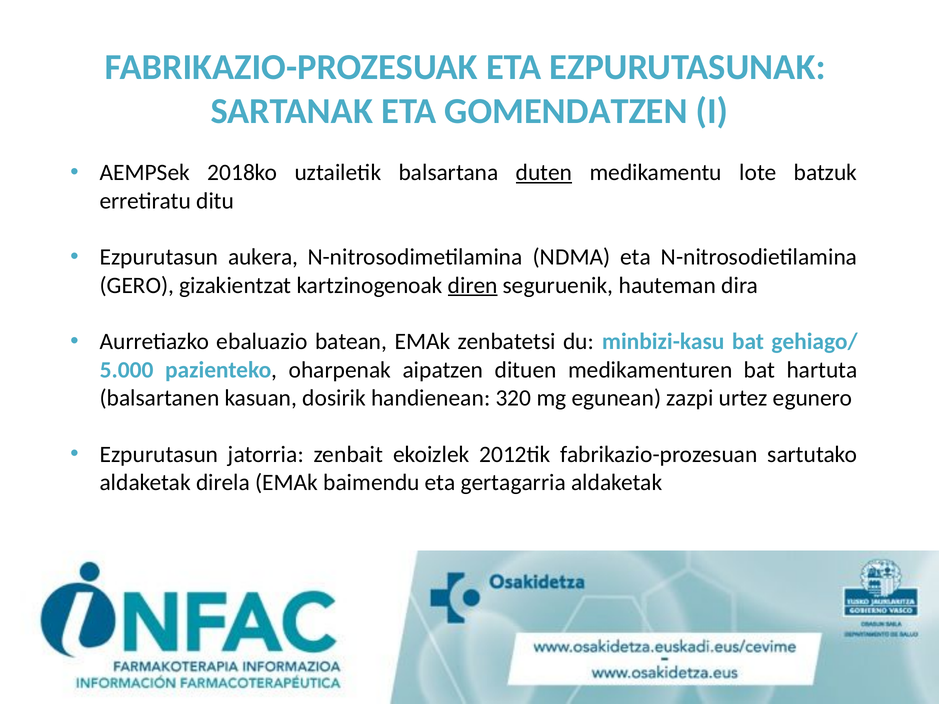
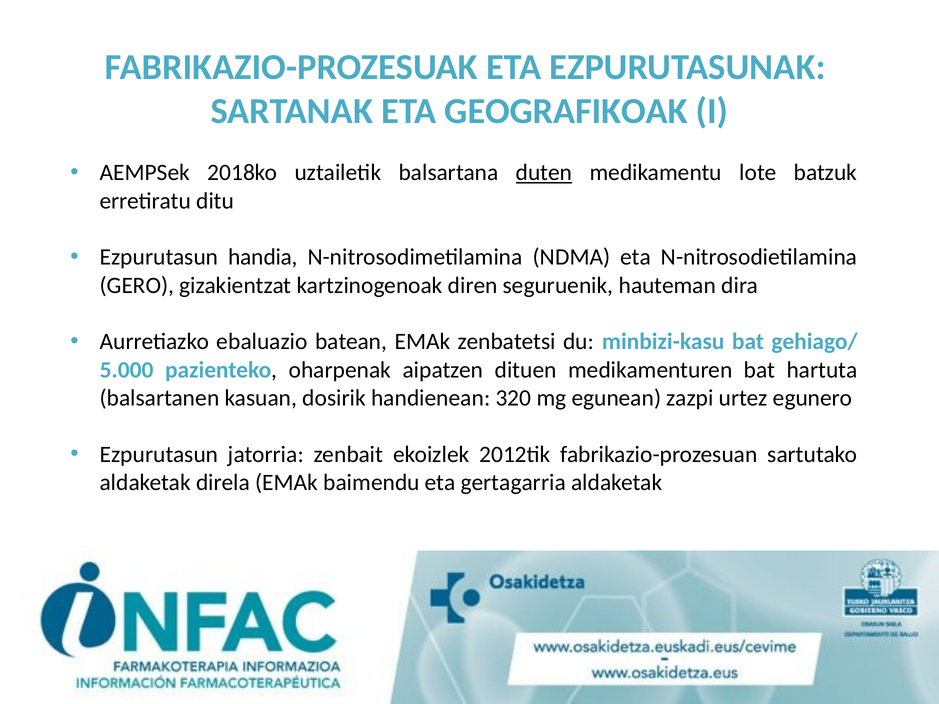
GOMENDATZEN: GOMENDATZEN -> GEOGRAFIKOAK
aukera: aukera -> handia
diren underline: present -> none
